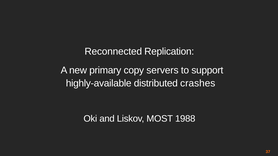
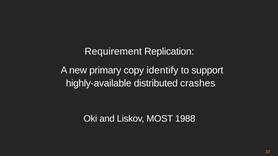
Reconnected: Reconnected -> Requirement
servers: servers -> identify
